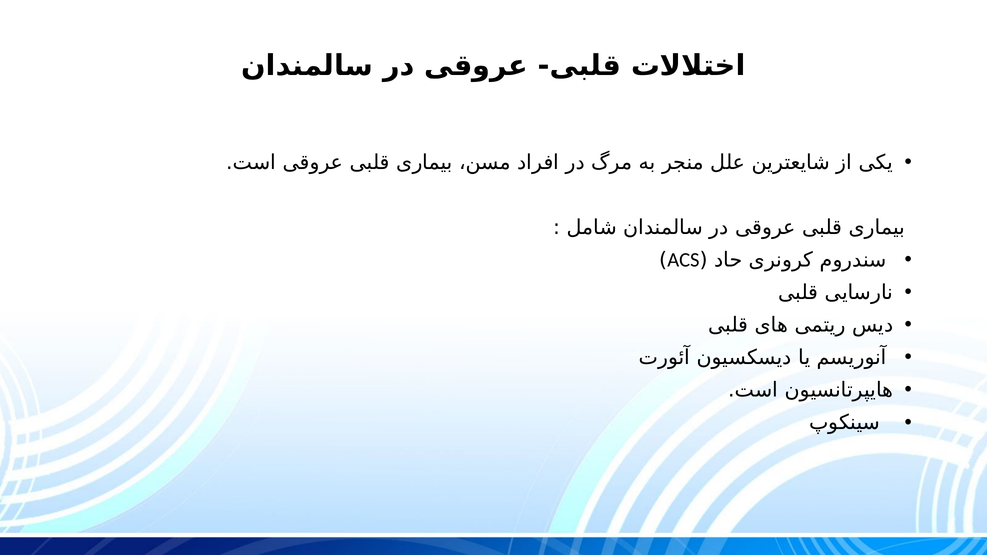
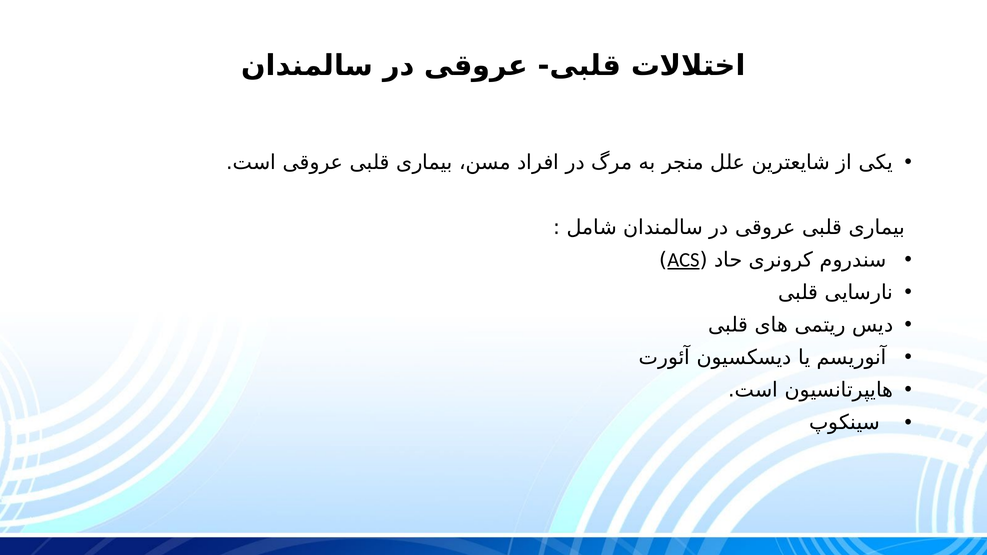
ACS underline: none -> present
